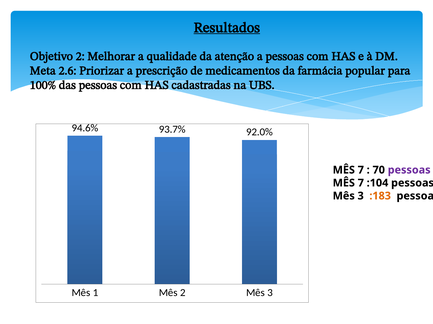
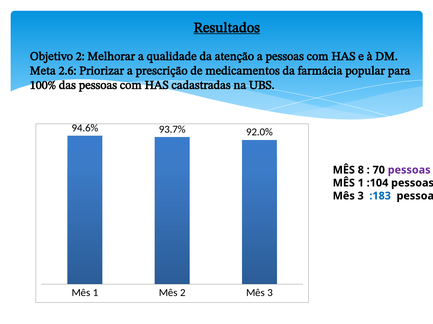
7 at (361, 170): 7 -> 8
7 at (361, 183): 7 -> 1
:183 colour: orange -> blue
